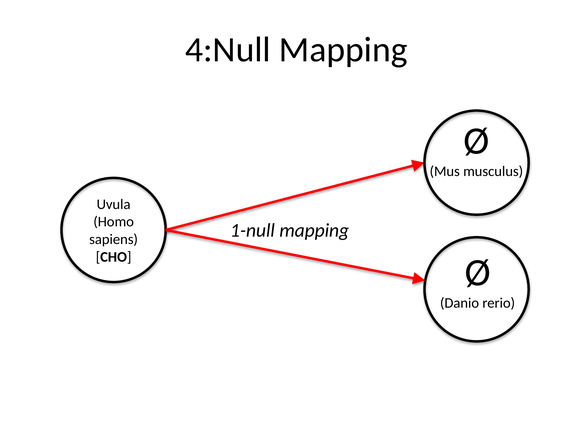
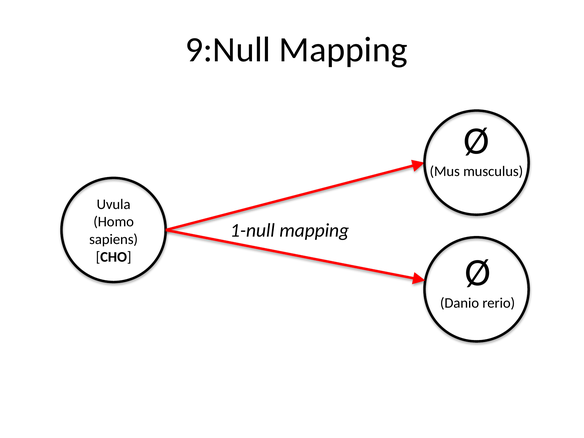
4:Null: 4:Null -> 9:Null
